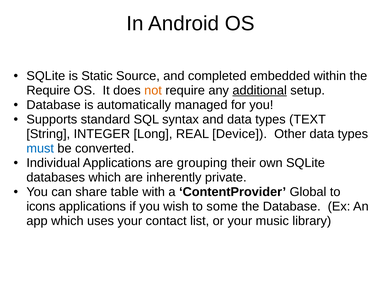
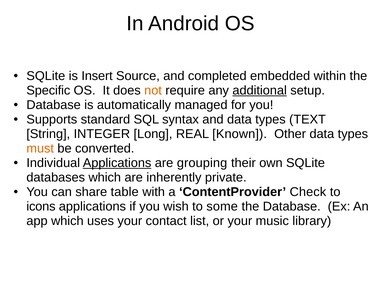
Static: Static -> Insert
Require at (48, 90): Require -> Specific
Device: Device -> Known
must colour: blue -> orange
Applications at (117, 163) underline: none -> present
Global: Global -> Check
